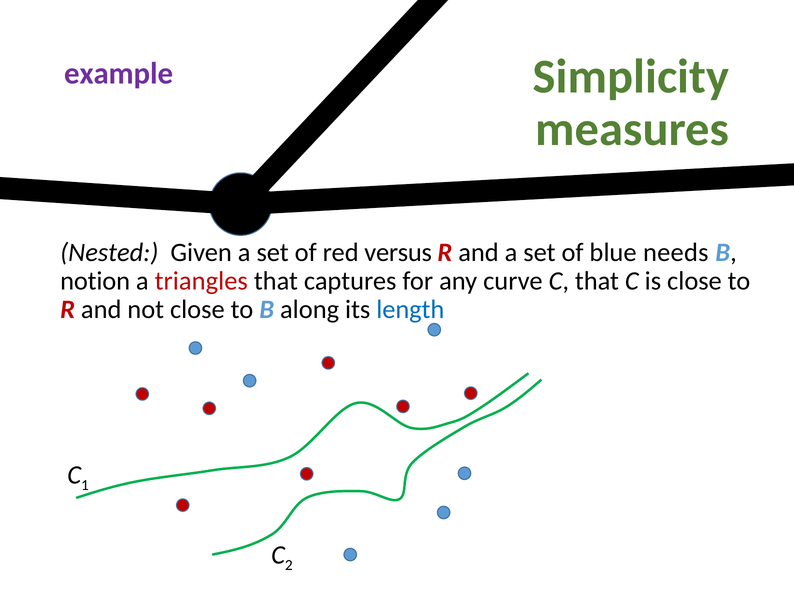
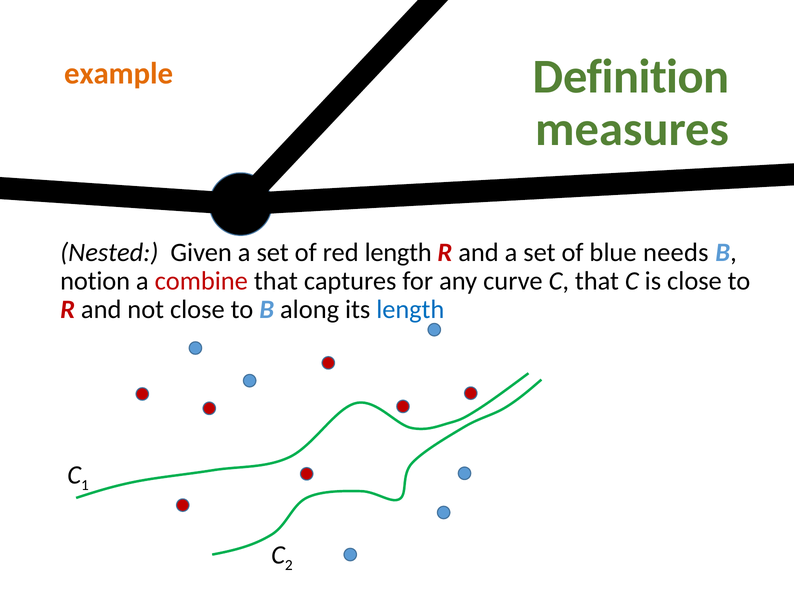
Simplicity: Simplicity -> Definition
example colour: purple -> orange
red versus: versus -> length
triangles: triangles -> combine
